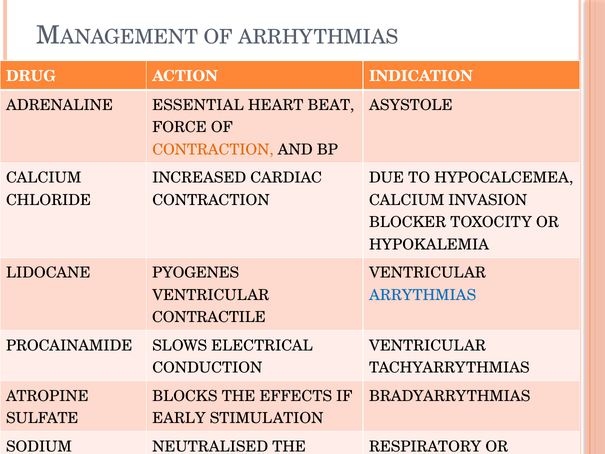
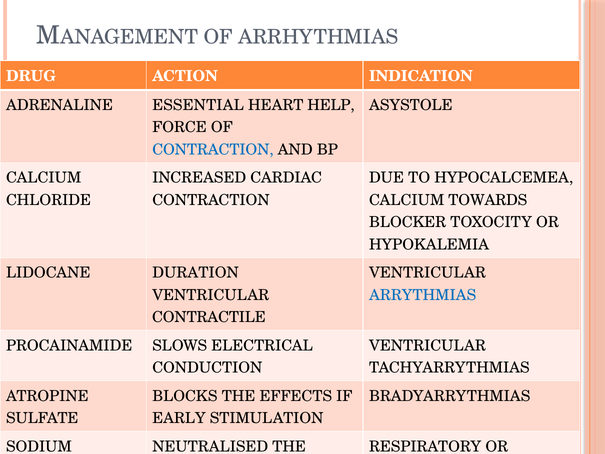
BEAT: BEAT -> HELP
CONTRACTION at (213, 150) colour: orange -> blue
INVASION: INVASION -> TOWARDS
PYOGENES: PYOGENES -> DURATION
